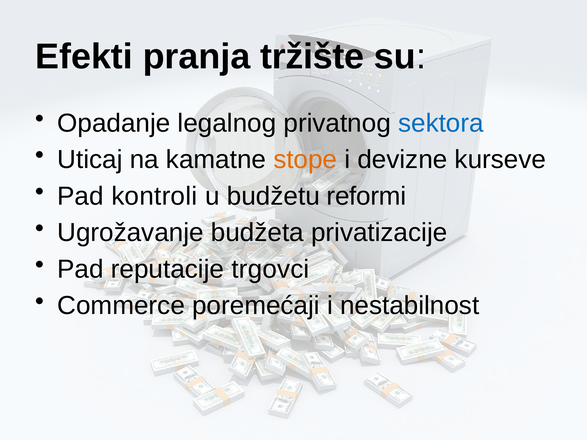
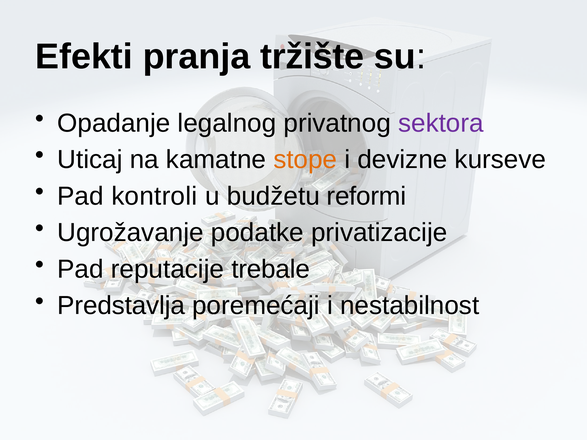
sektora colour: blue -> purple
budžeta: budžeta -> podatke
trgovci: trgovci -> trebale
Commerce: Commerce -> Predstavlјa
